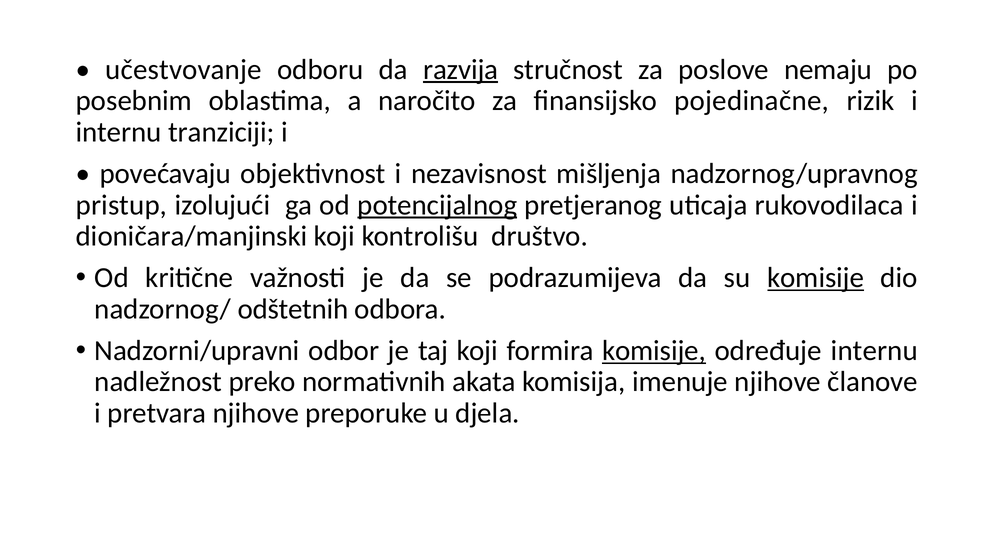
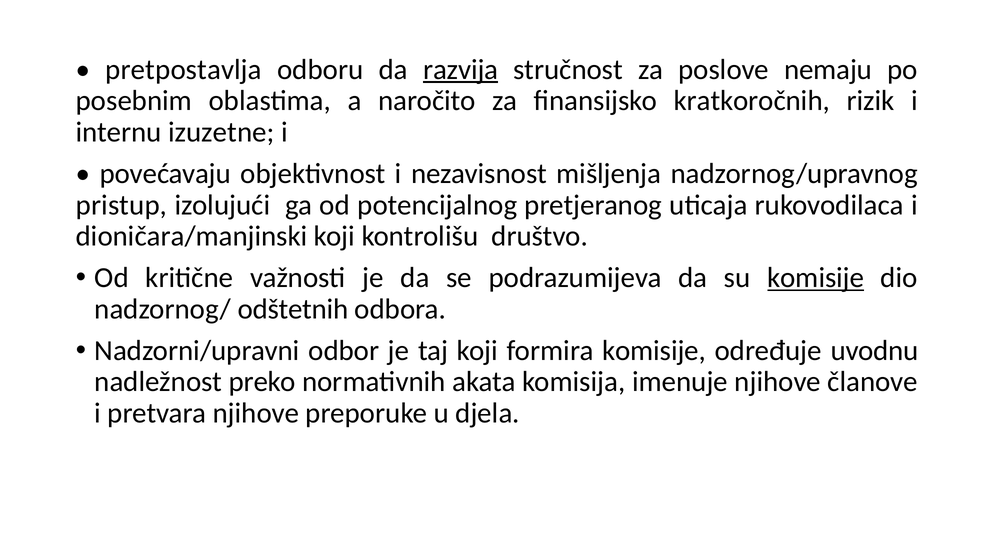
učestvovanje: učestvovanje -> pretpostavlja
pojedinačne: pojedinačne -> kratkoročnih
tranziciji: tranziciji -> izuzetne
potencijalnog underline: present -> none
komisije at (654, 351) underline: present -> none
određuje internu: internu -> uvodnu
